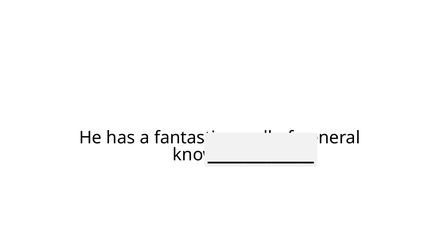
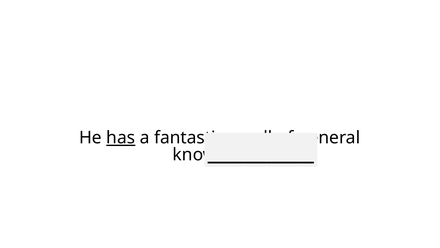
has underline: none -> present
